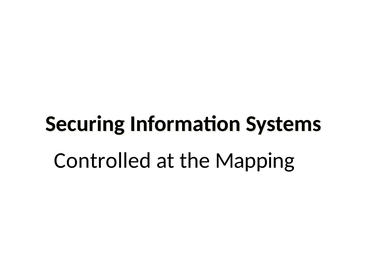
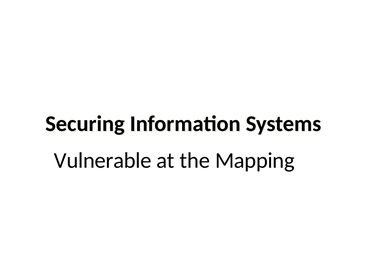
Controlled: Controlled -> Vulnerable
